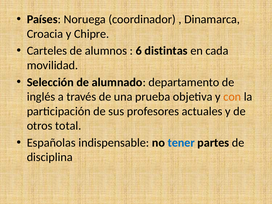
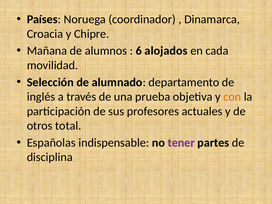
Carteles: Carteles -> Mañana
distintas: distintas -> alojados
tener colour: blue -> purple
